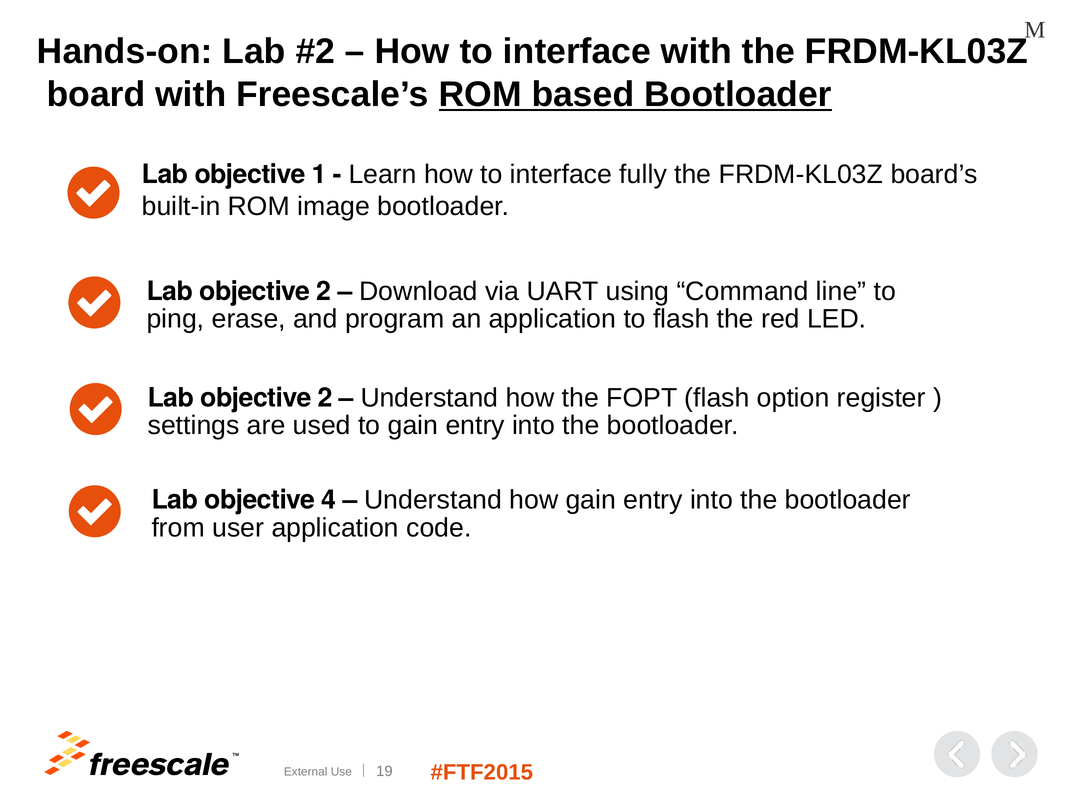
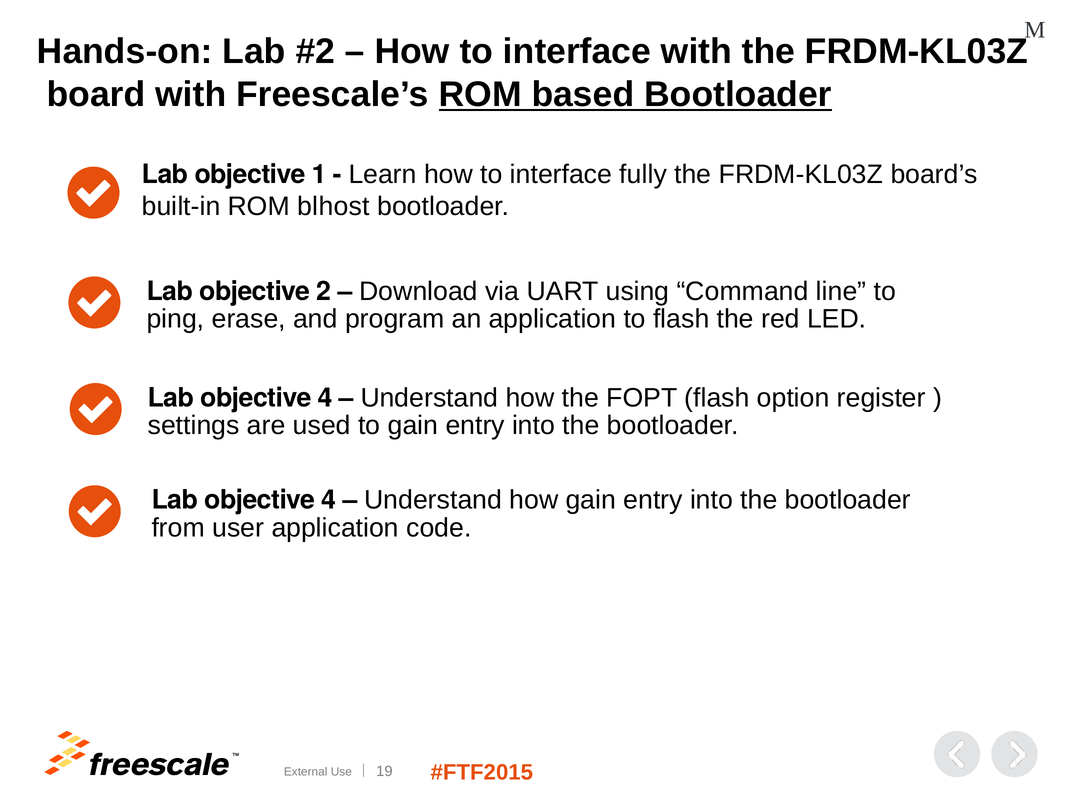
image: image -> blhost
2 at (325, 397): 2 -> 4
